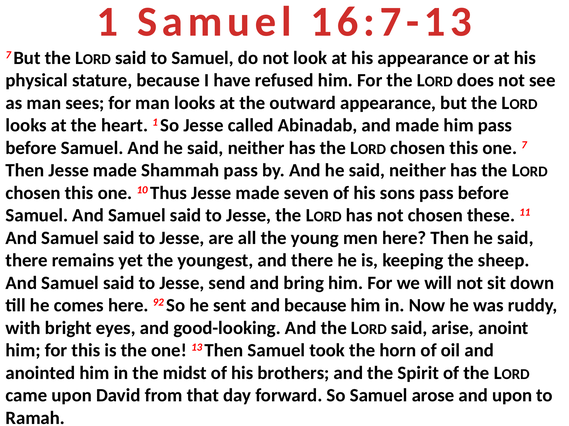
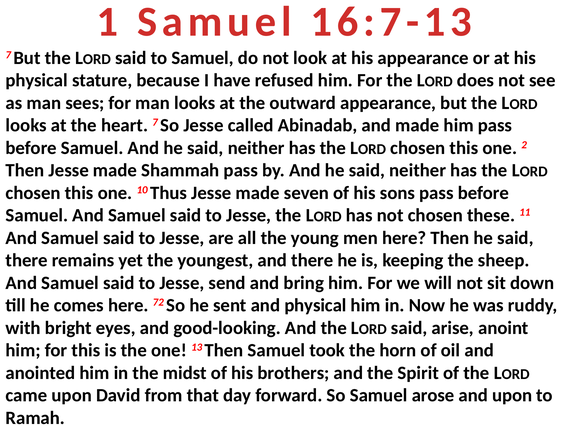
heart 1: 1 -> 7
one 7: 7 -> 2
92: 92 -> 72
and because: because -> physical
